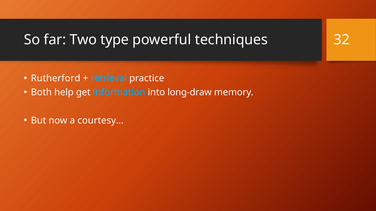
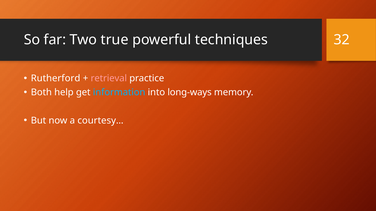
type: type -> true
retrieval colour: light blue -> pink
long-draw: long-draw -> long-ways
